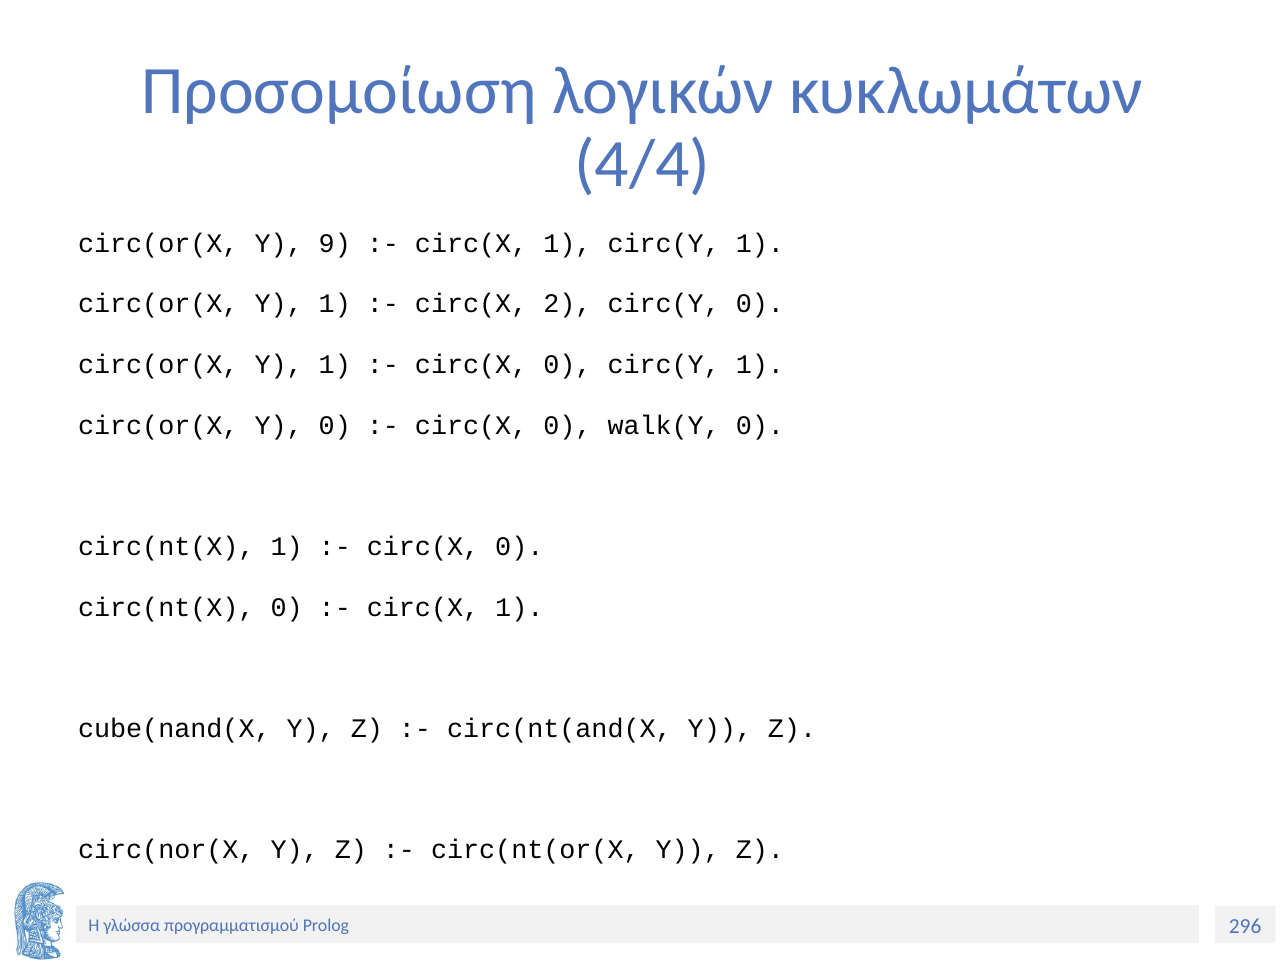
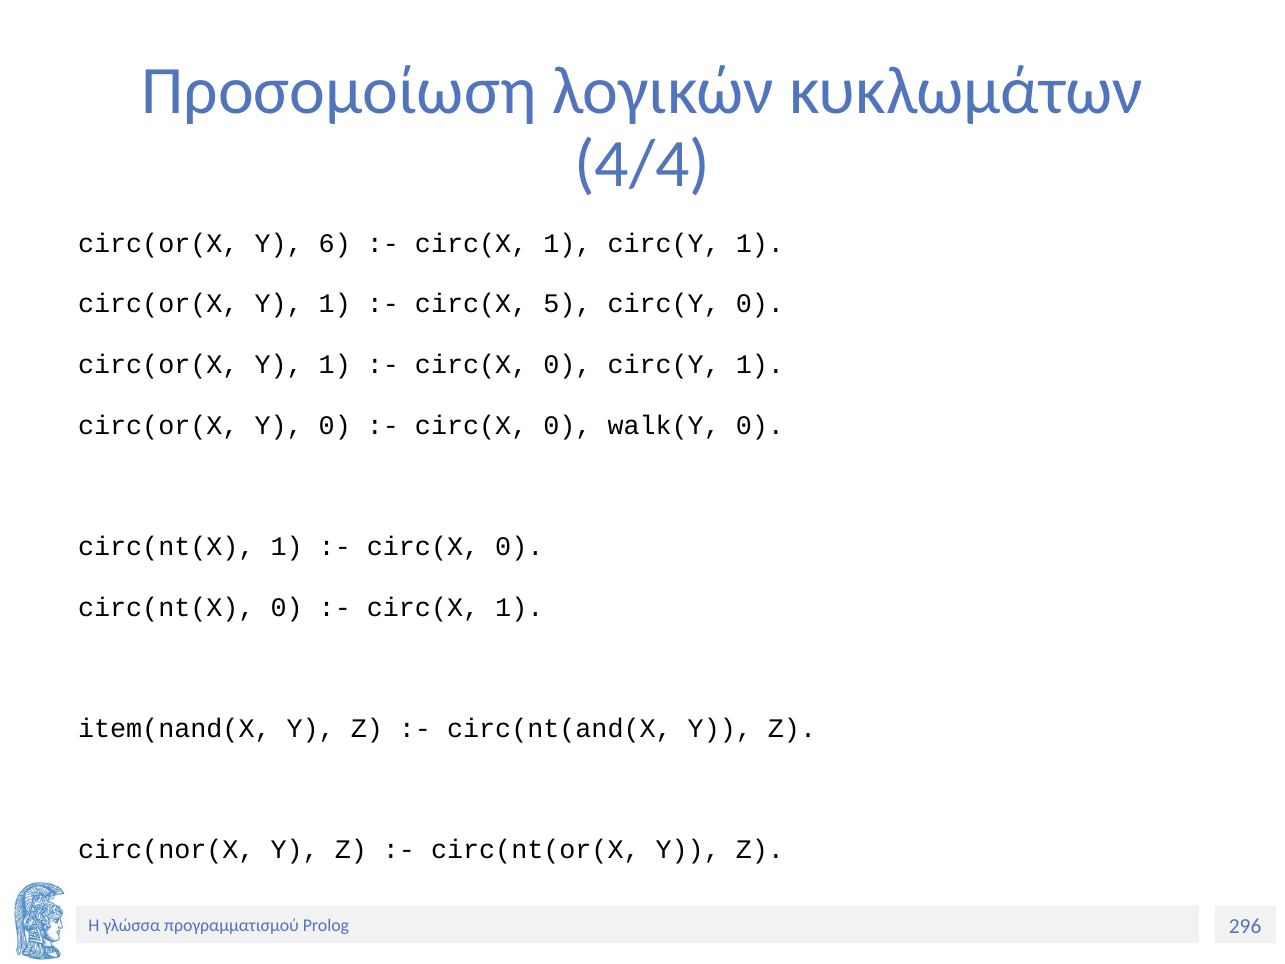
9: 9 -> 6
2: 2 -> 5
cube(nand(X: cube(nand(X -> item(nand(X
